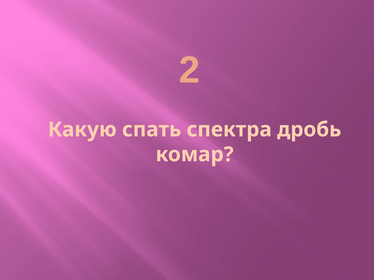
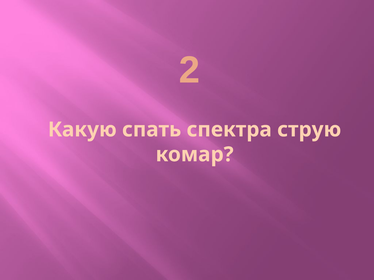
дробь: дробь -> струю
